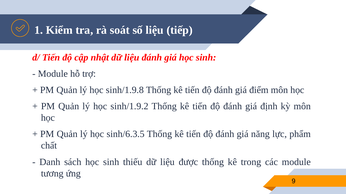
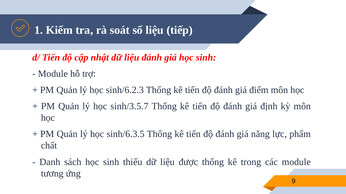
sinh/1.9.8: sinh/1.9.8 -> sinh/6.2.3
sinh/1.9.2: sinh/1.9.2 -> sinh/3.5.7
